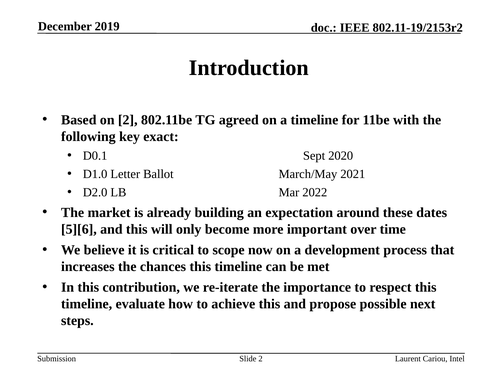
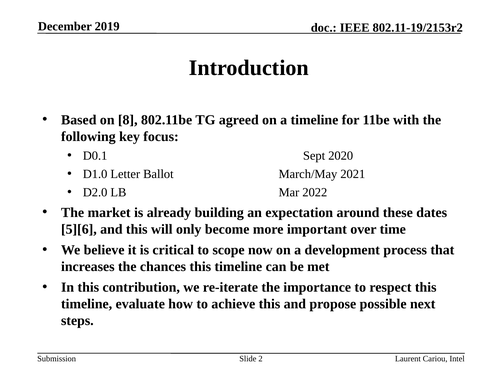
on 2: 2 -> 8
exact: exact -> focus
